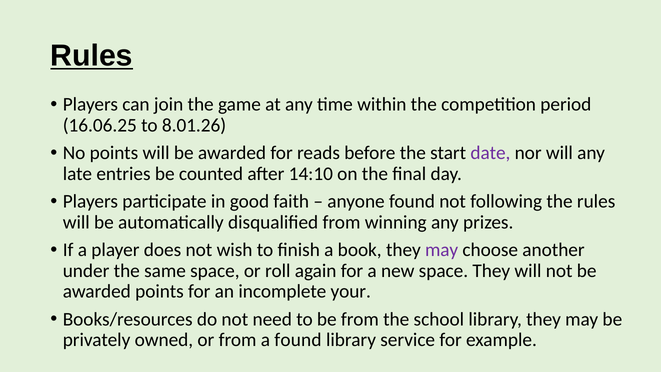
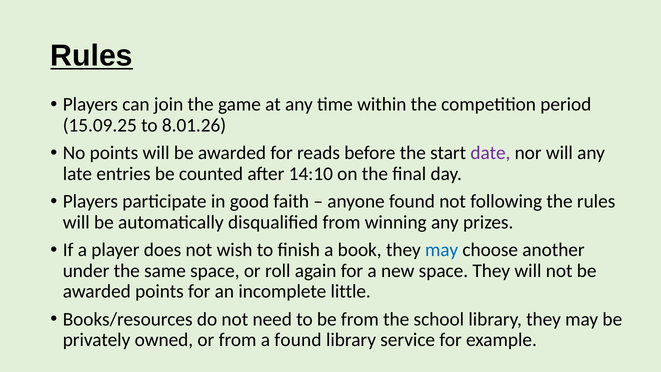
16.06.25: 16.06.25 -> 15.09.25
may at (442, 250) colour: purple -> blue
your: your -> little
